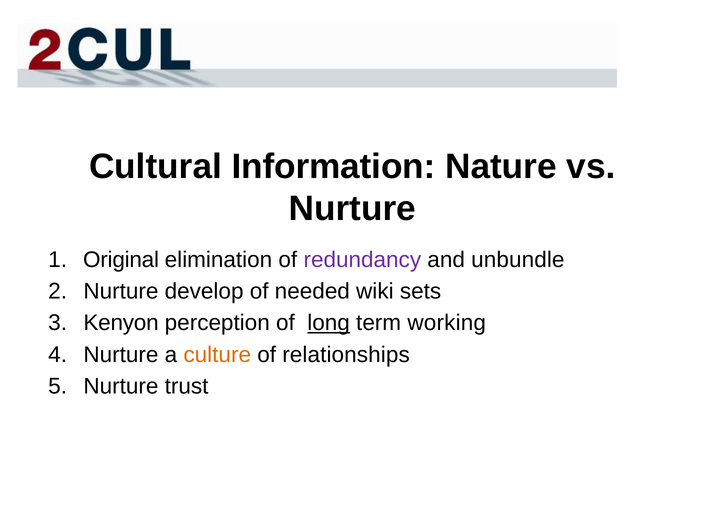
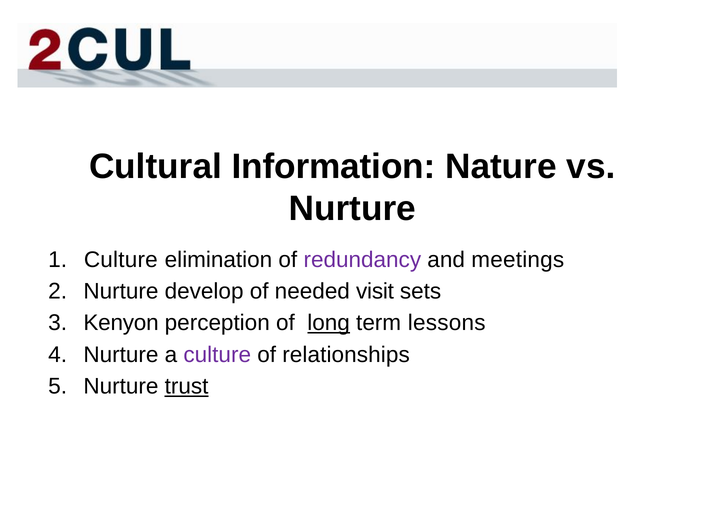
Original at (121, 259): Original -> Culture
unbundle: unbundle -> meetings
wiki: wiki -> visit
working: working -> lessons
culture at (217, 355) colour: orange -> purple
trust underline: none -> present
